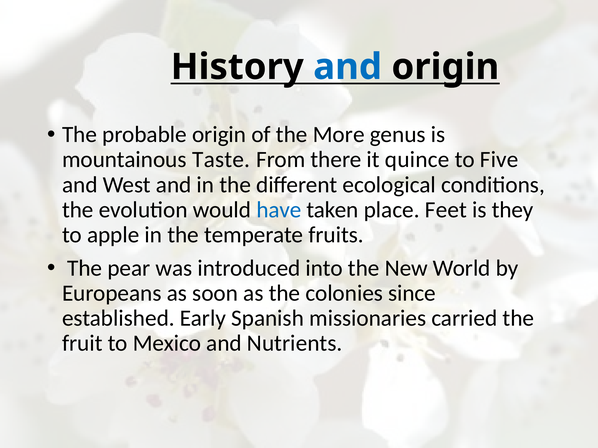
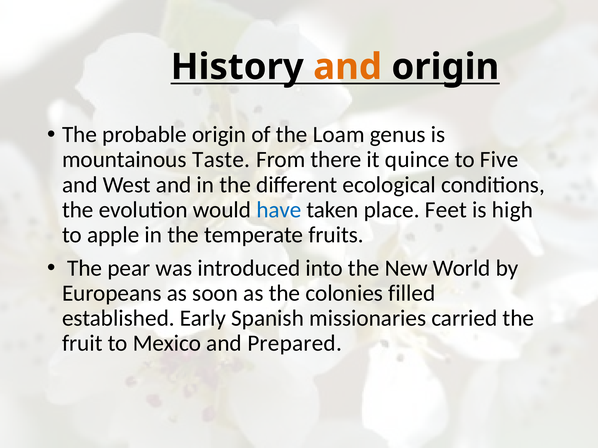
and at (348, 67) colour: blue -> orange
More: More -> Loam
they: they -> high
since: since -> filled
Nutrients: Nutrients -> Prepared
